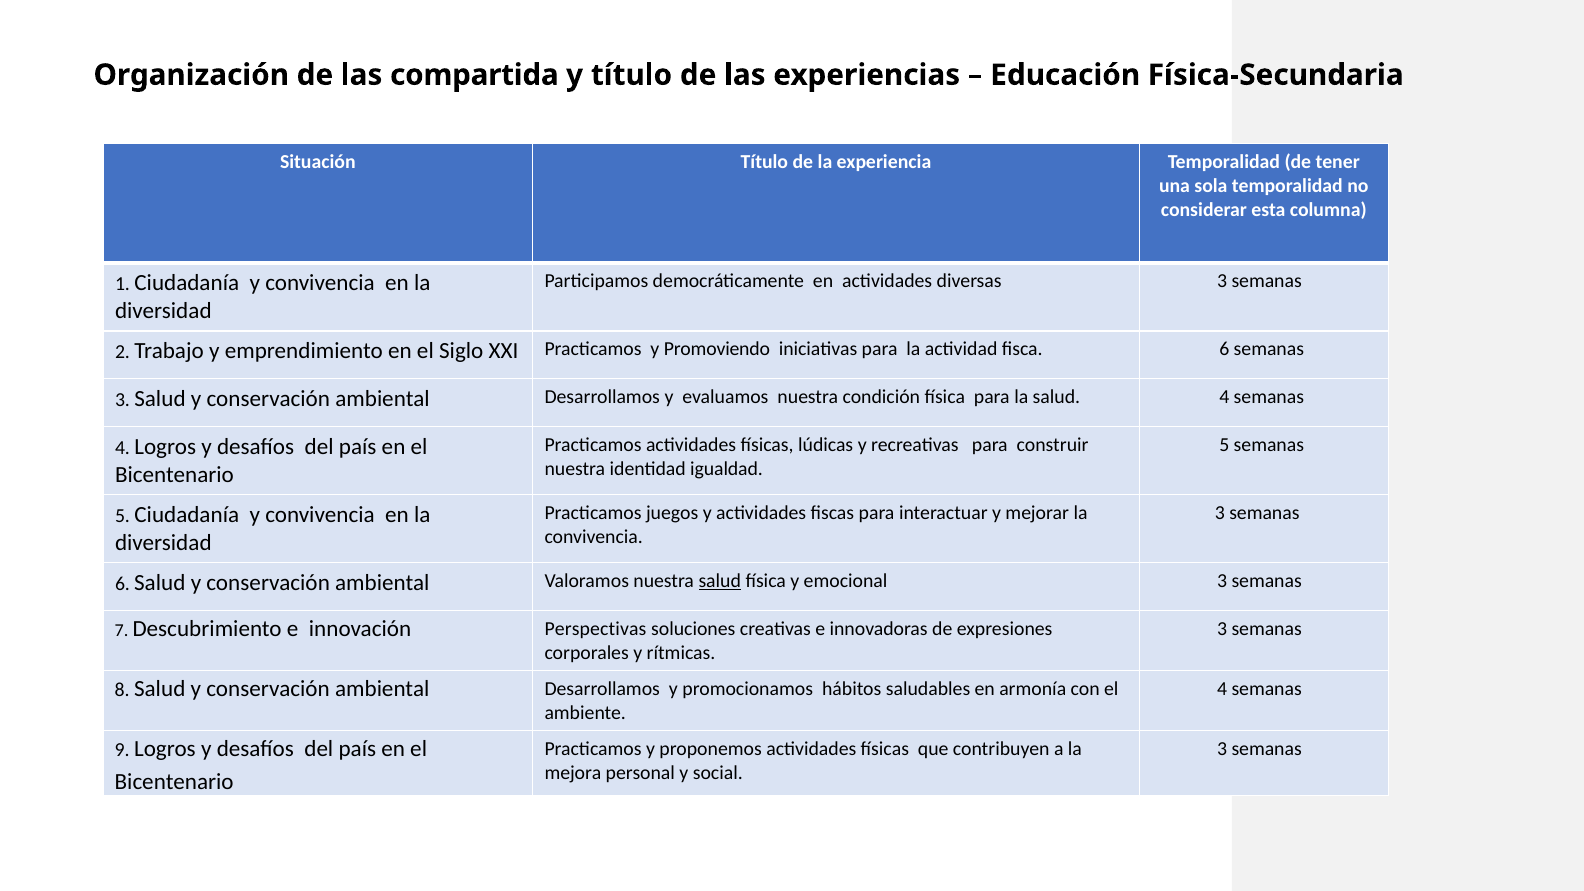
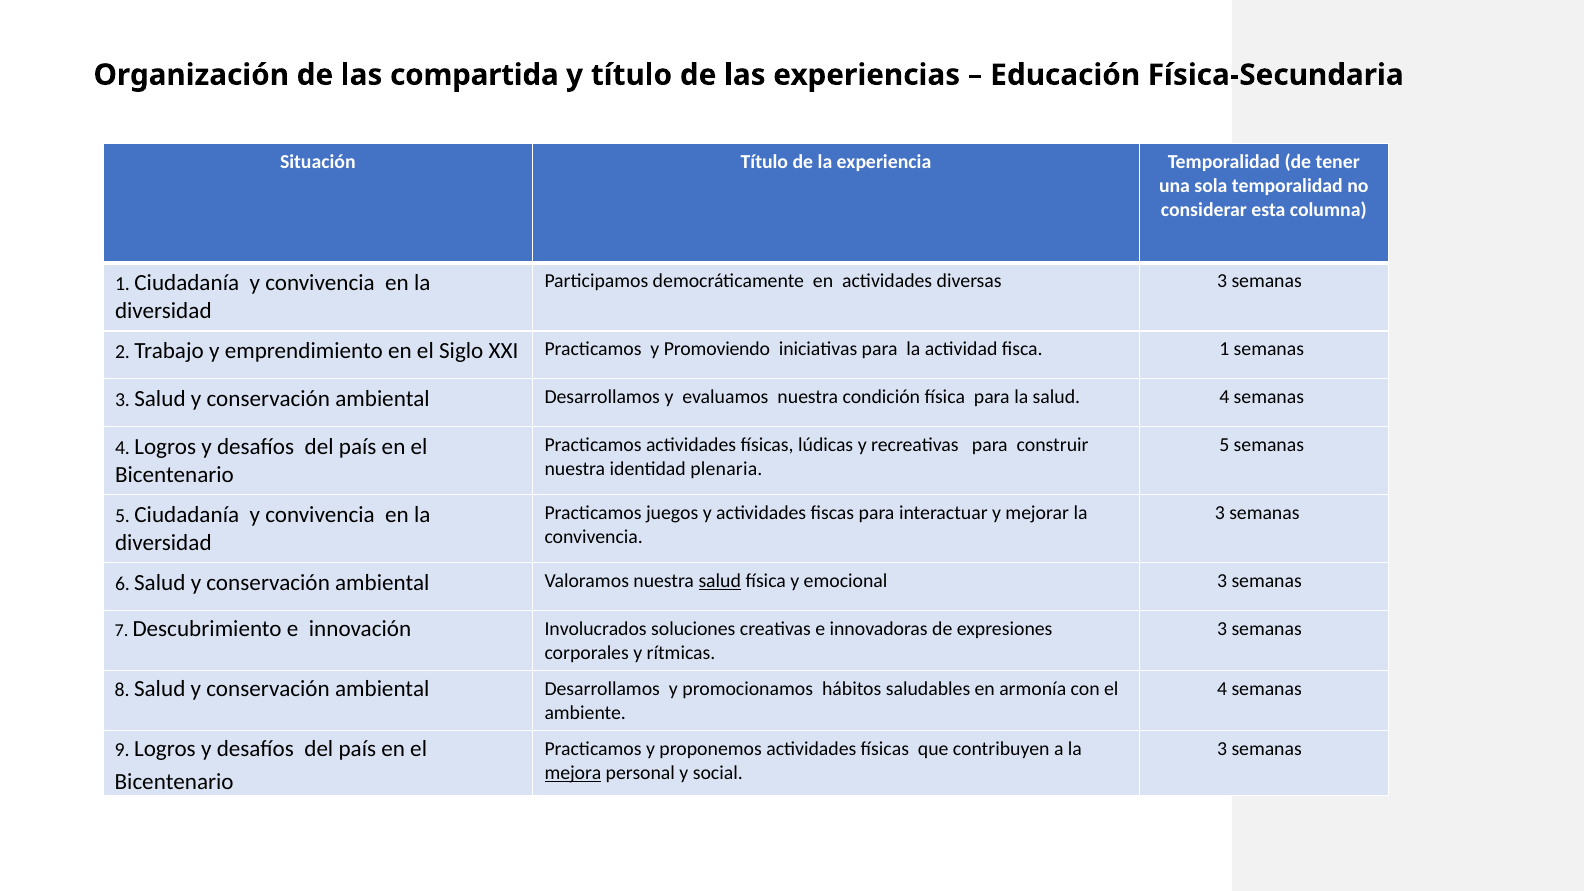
fisca 6: 6 -> 1
igualdad: igualdad -> plenaria
Perspectivas: Perspectivas -> Involucrados
mejora underline: none -> present
